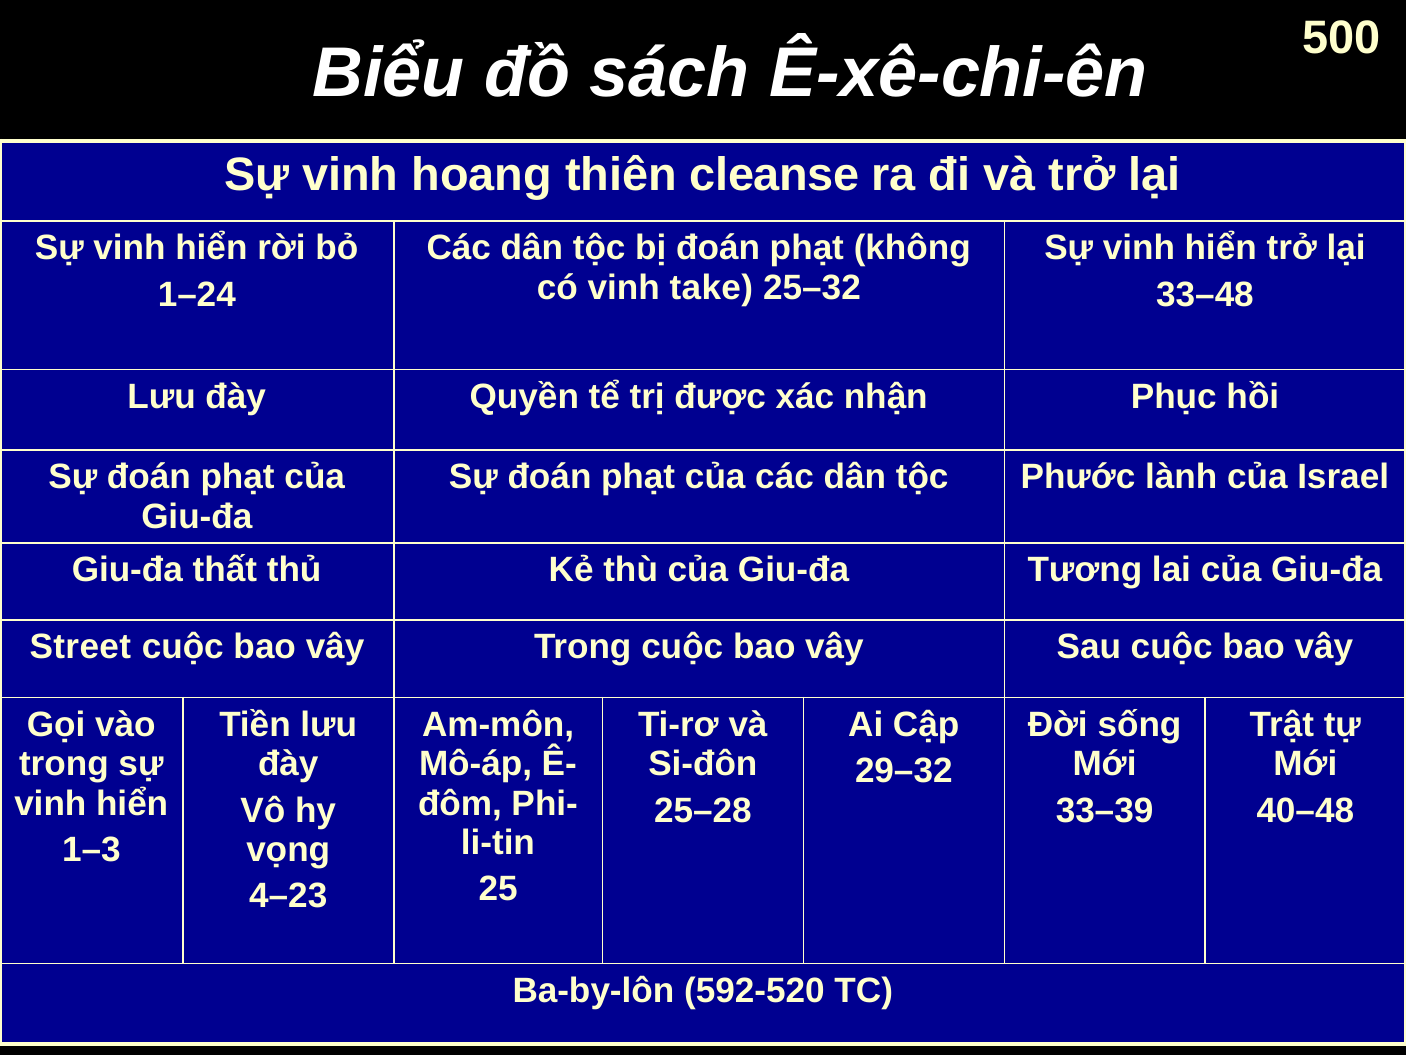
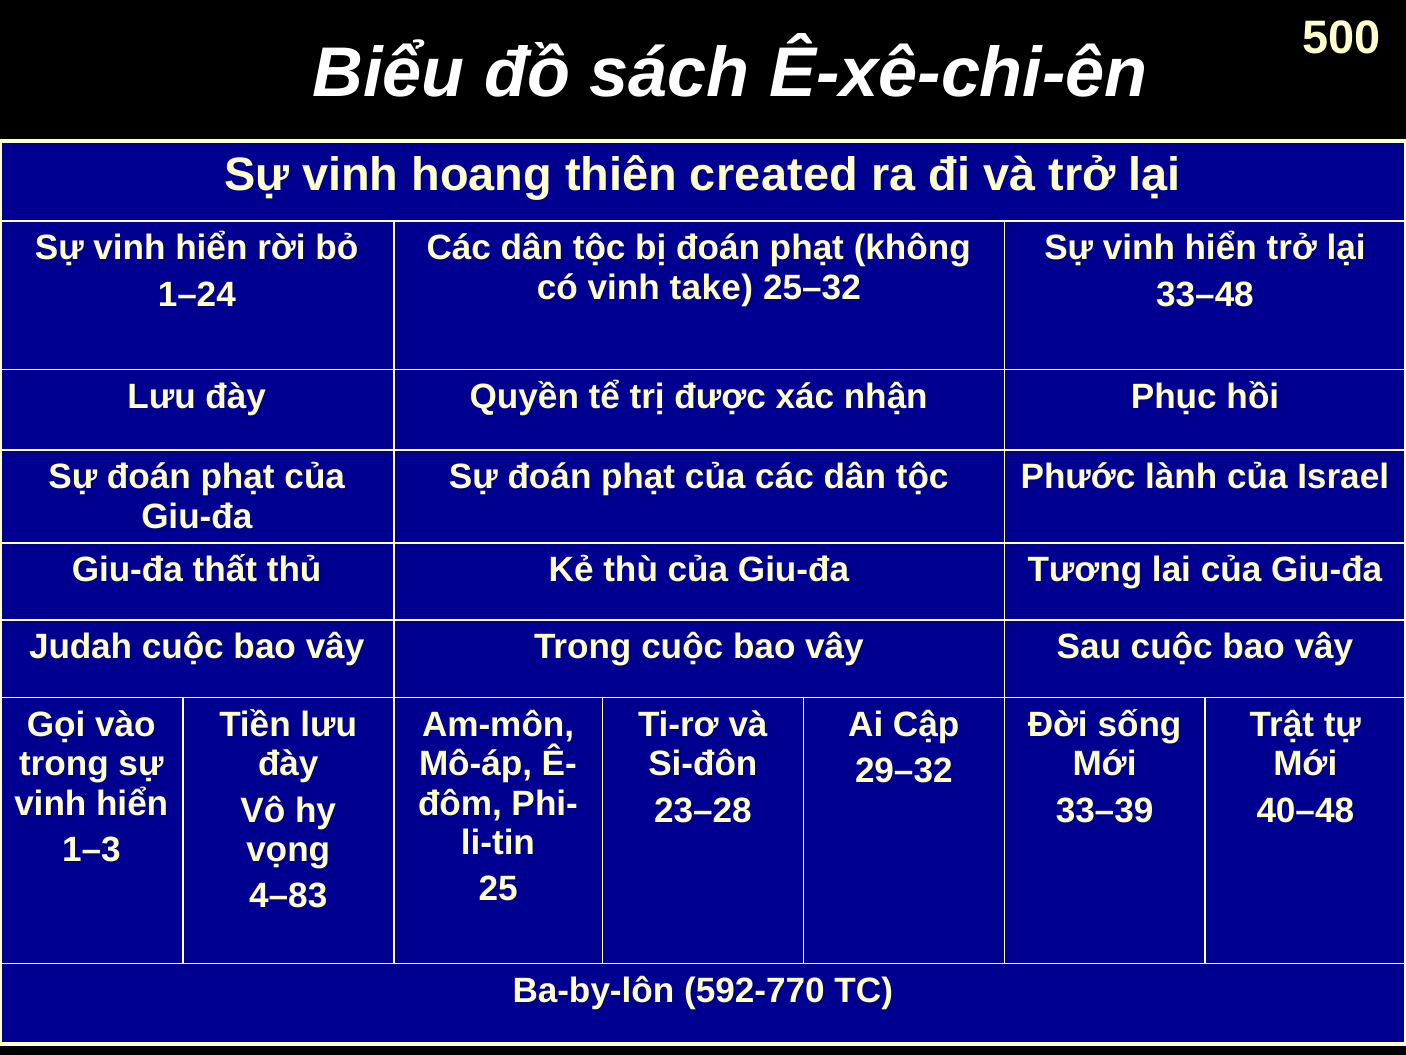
cleanse: cleanse -> created
Street: Street -> Judah
25–28: 25–28 -> 23–28
4–23: 4–23 -> 4–83
592-520: 592-520 -> 592-770
